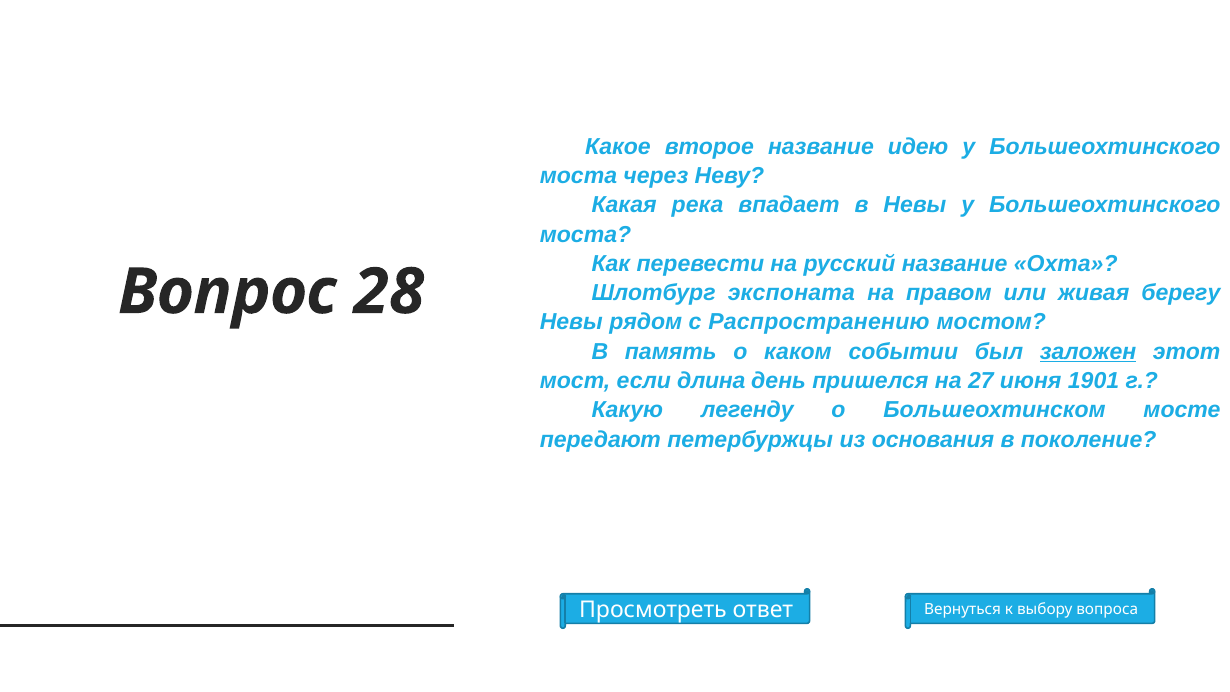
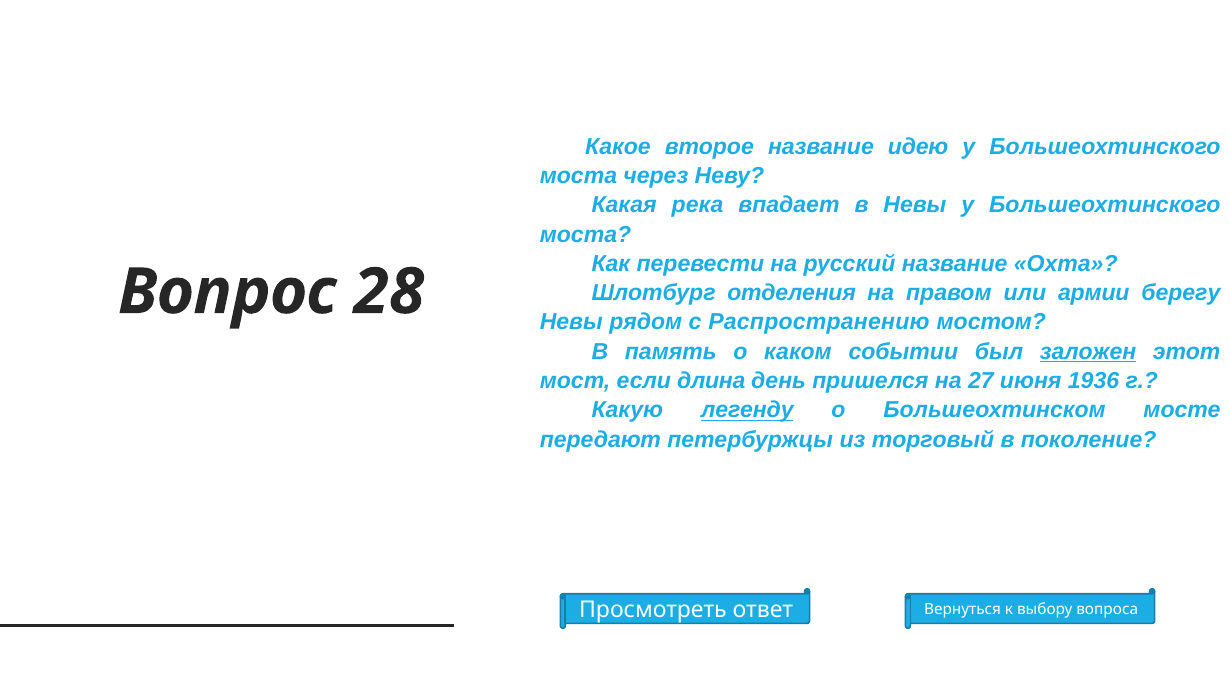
экспоната: экспоната -> отделения
живая: живая -> армии
1901: 1901 -> 1936
легенду underline: none -> present
основания: основания -> торговый
